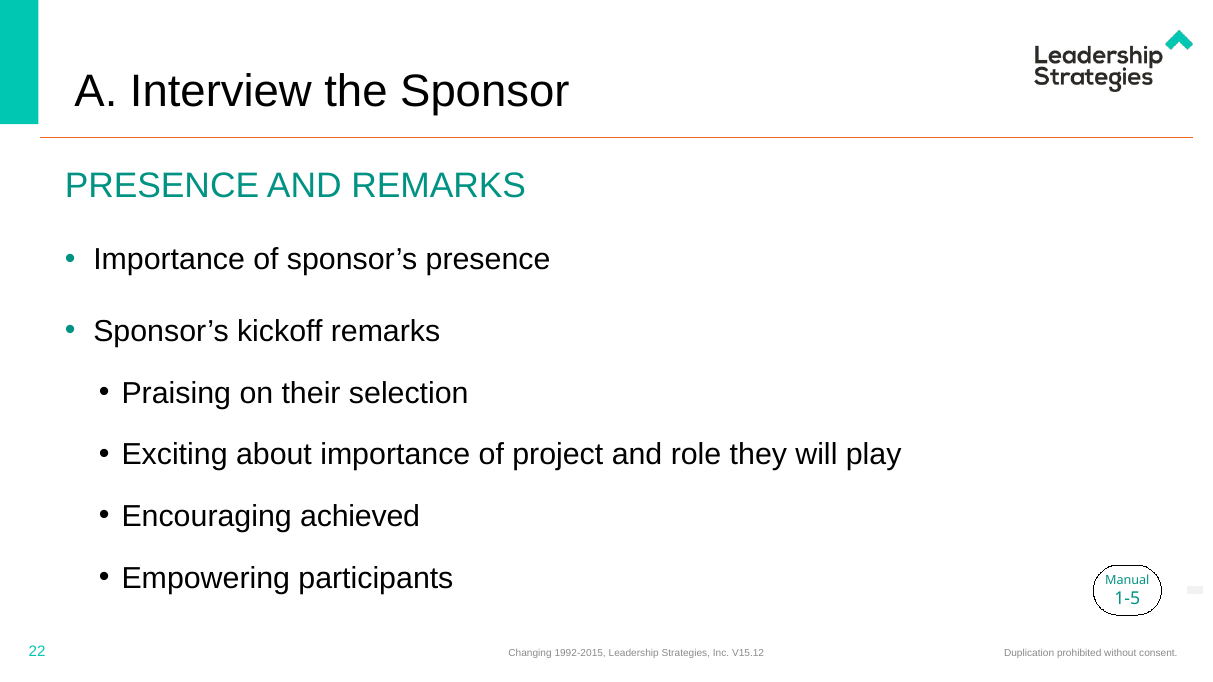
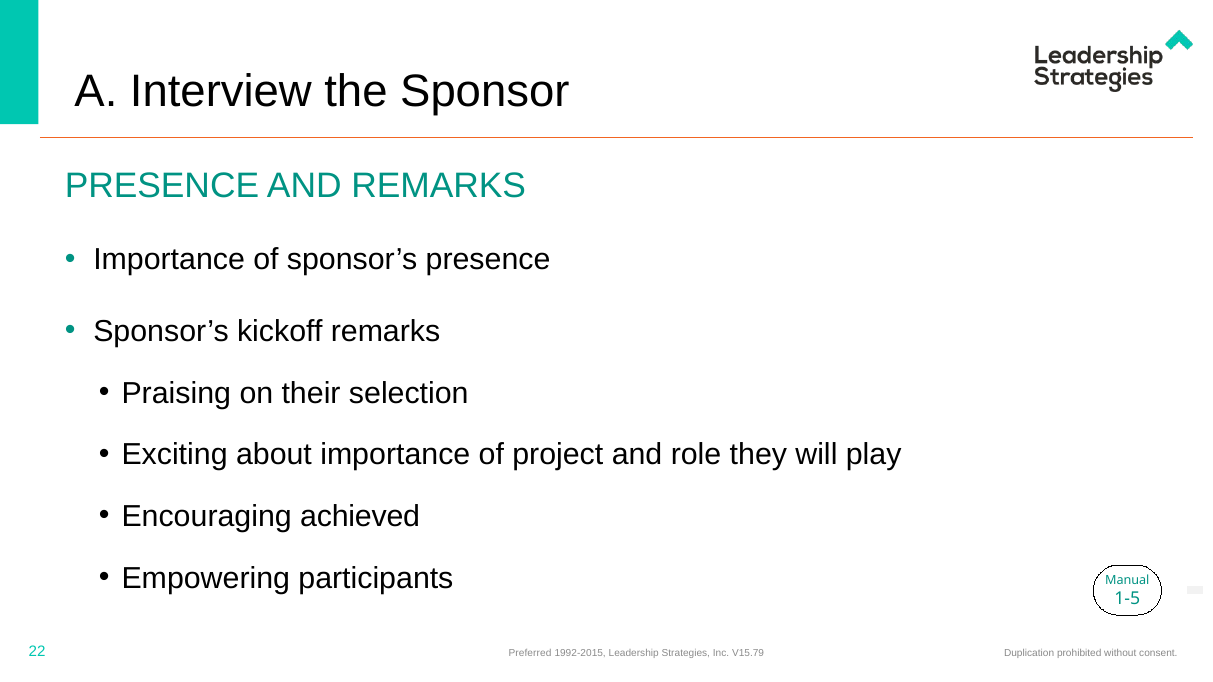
Changing: Changing -> Preferred
V15.12: V15.12 -> V15.79
